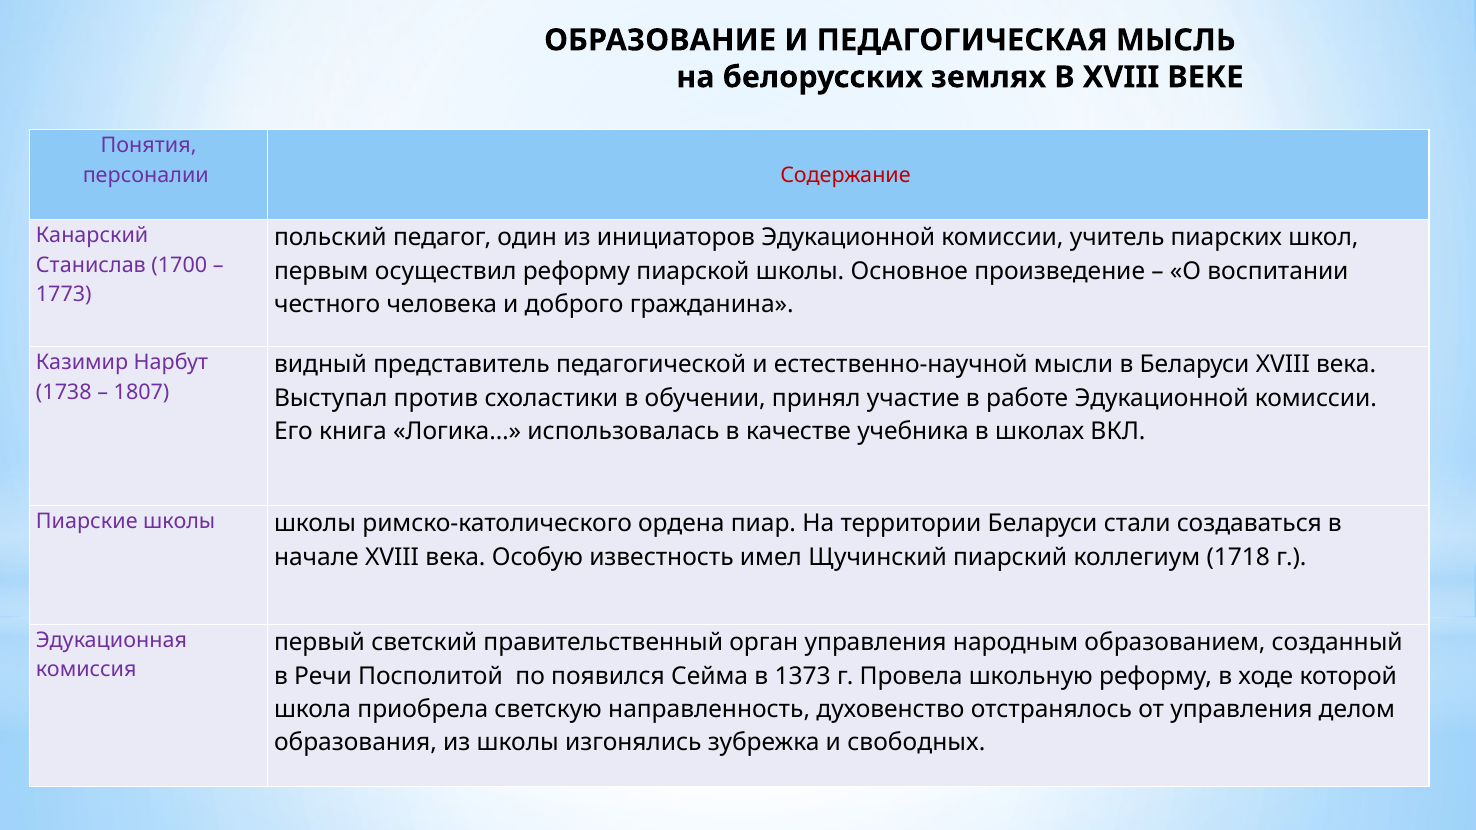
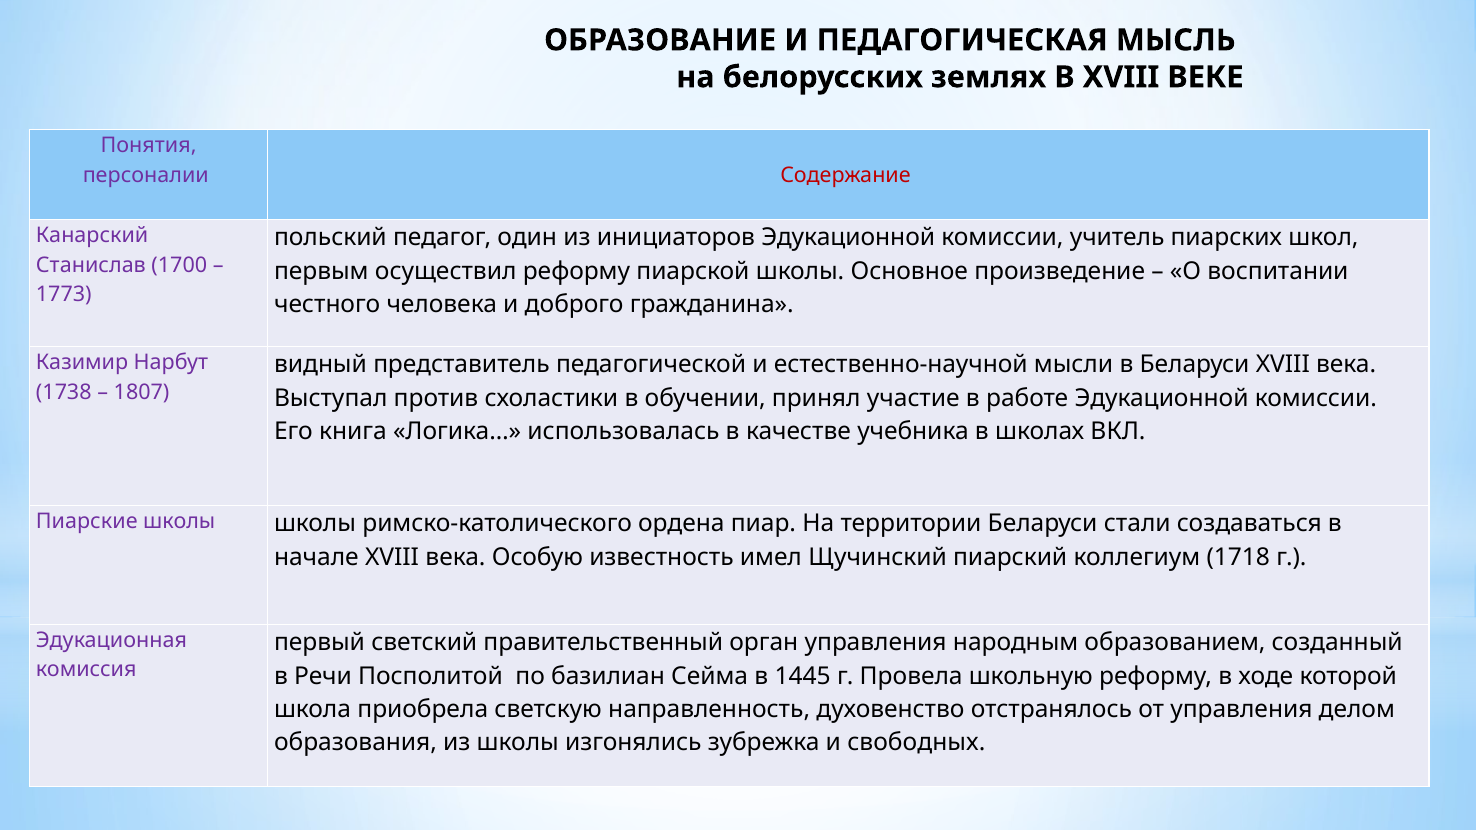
появился: появился -> базилиан
1373: 1373 -> 1445
